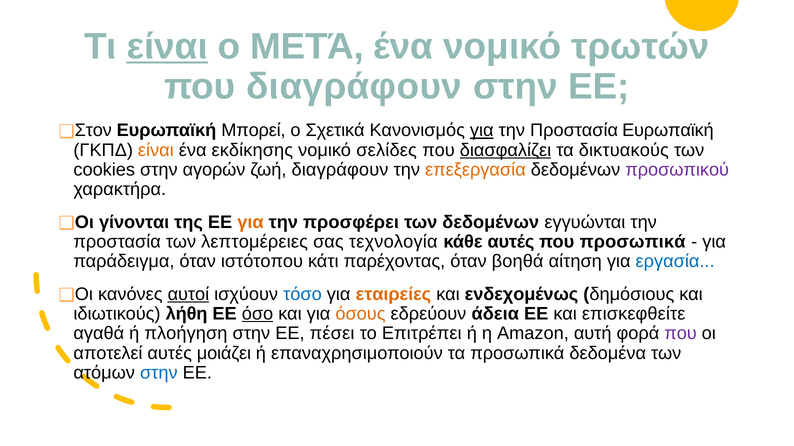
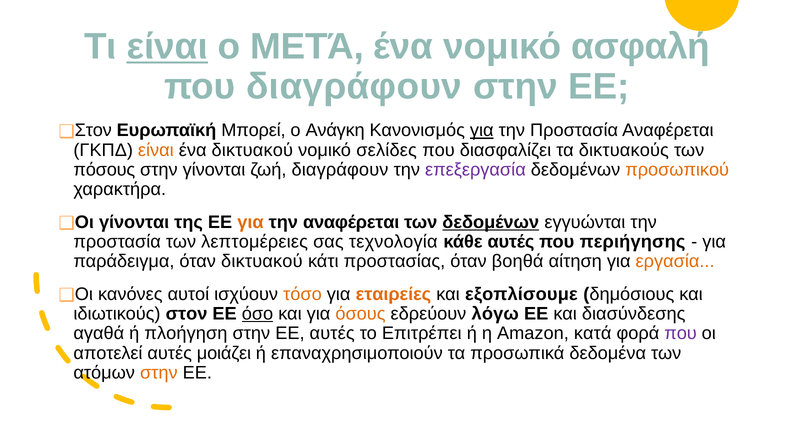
τρωτών: τρωτών -> ασφαλή
Σχετικά: Σχετικά -> Ανάγκη
Προστασία Ευρωπαϊκή: Ευρωπαϊκή -> Αναφέρεται
ένα εκδίκησης: εκδίκησης -> δικτυακού
διασφαλίζει underline: present -> none
cookies: cookies -> πόσους
στην αγορών: αγορών -> γίνονται
επεξεργασία colour: orange -> purple
προσωπικού colour: purple -> orange
την προσφέρει: προσφέρει -> αναφέρεται
δεδομένων at (491, 222) underline: none -> present
που προσωπικά: προσωπικά -> περιήγησης
όταν ιστότοπου: ιστότοπου -> δικτυακού
παρέχοντας: παρέχοντας -> προστασίας
εργασία colour: blue -> orange
αυτοί underline: present -> none
τόσο colour: blue -> orange
ενδεχομένως: ενδεχομένως -> εξοπλίσουμε
ιδιωτικούς λήθη: λήθη -> στον
άδεια: άδεια -> λόγω
επισκεφθείτε: επισκεφθείτε -> διασύνδεσης
ΕΕ πέσει: πέσει -> αυτές
αυτή: αυτή -> κατά
στην at (159, 373) colour: blue -> orange
